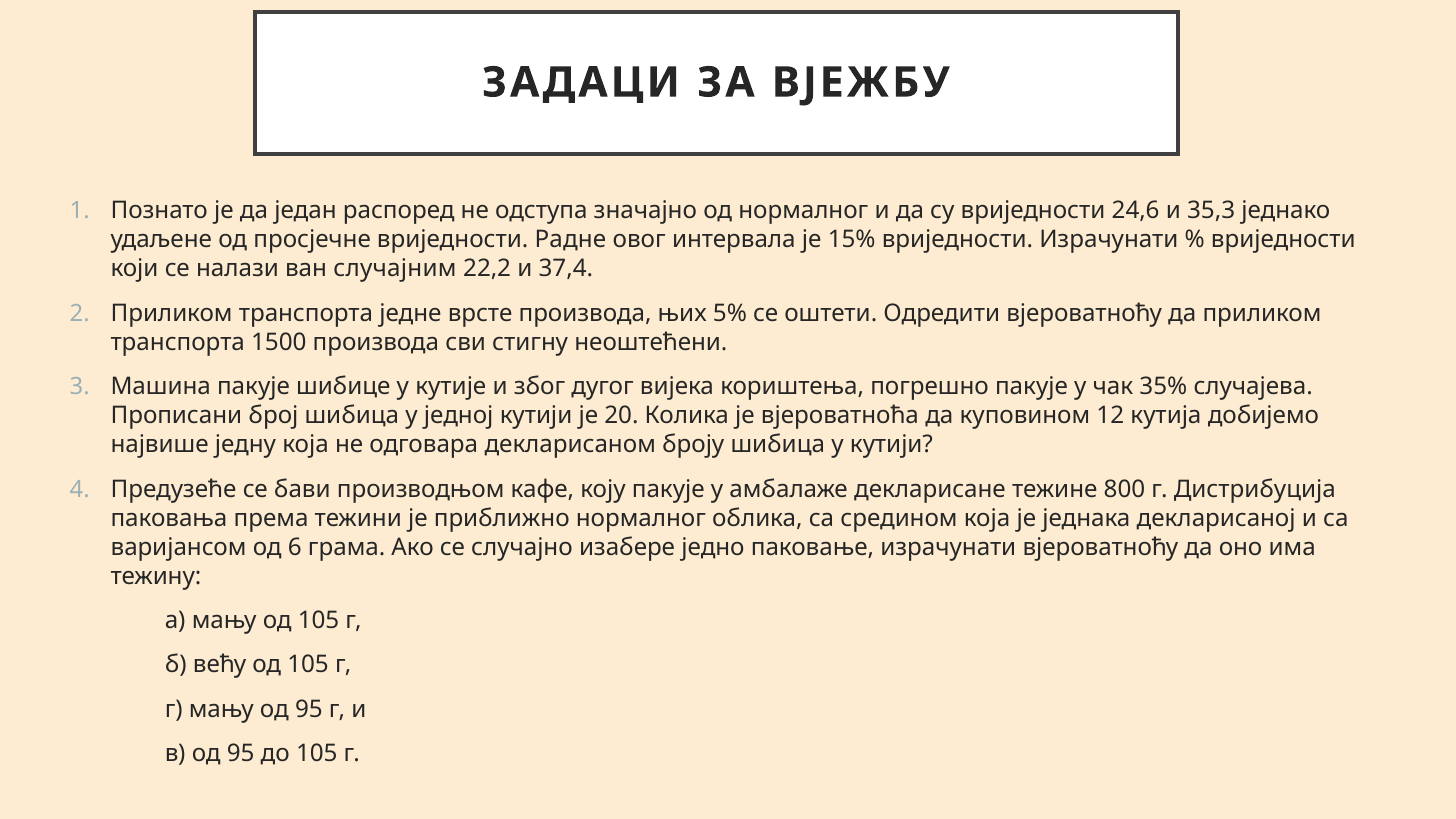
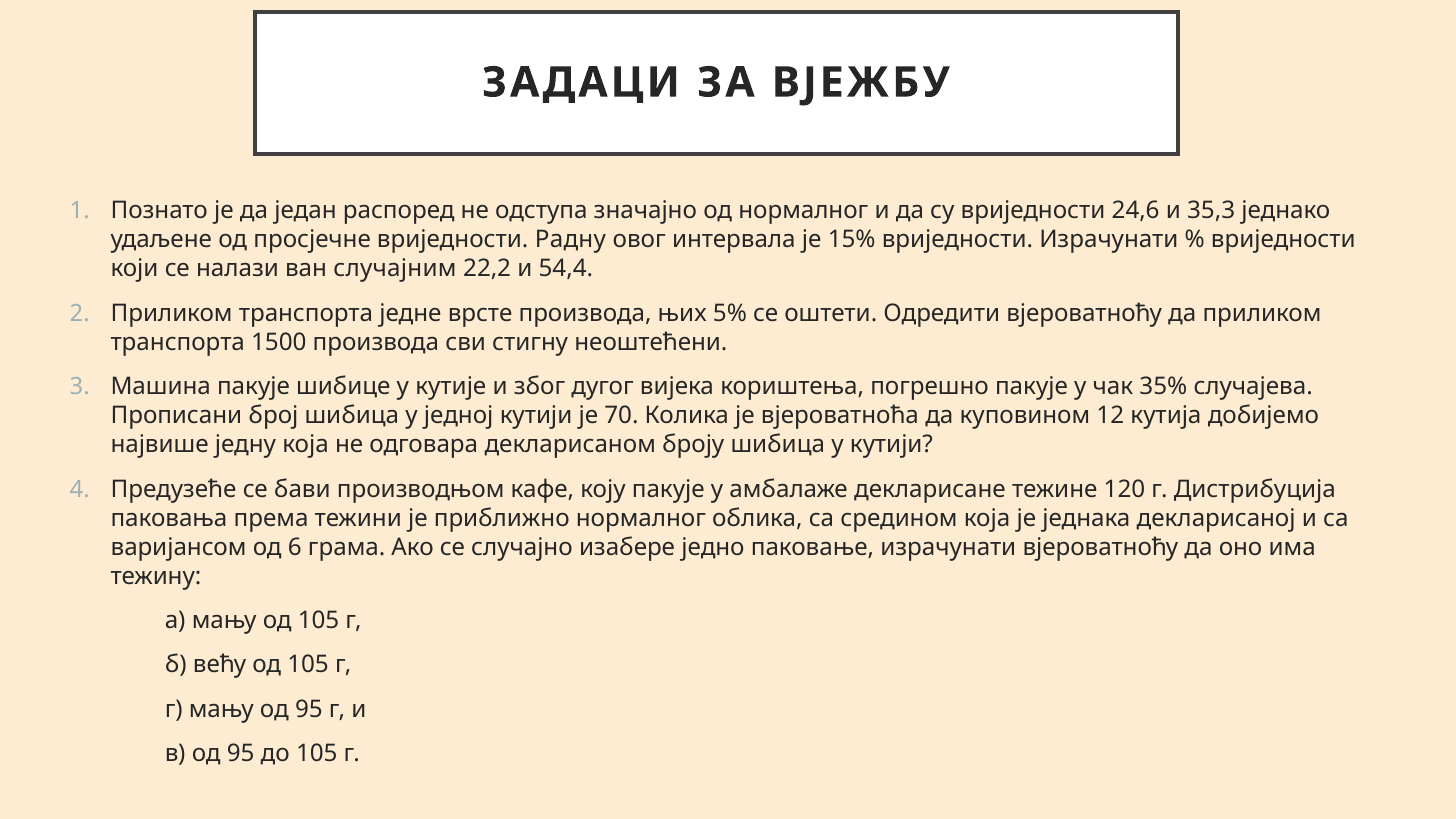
Радне: Радне -> Радну
37,4: 37,4 -> 54,4
20: 20 -> 70
800: 800 -> 120
